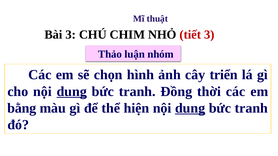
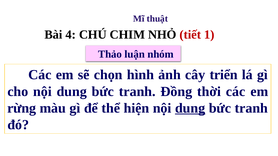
Bài 3: 3 -> 4
tiết 3: 3 -> 1
dung at (72, 92) underline: present -> none
bằng: bằng -> rừng
